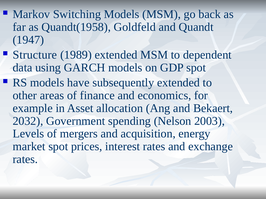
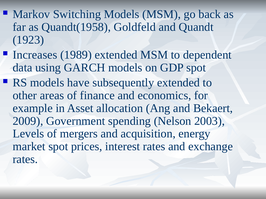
1947: 1947 -> 1923
Structure: Structure -> Increases
2032: 2032 -> 2009
